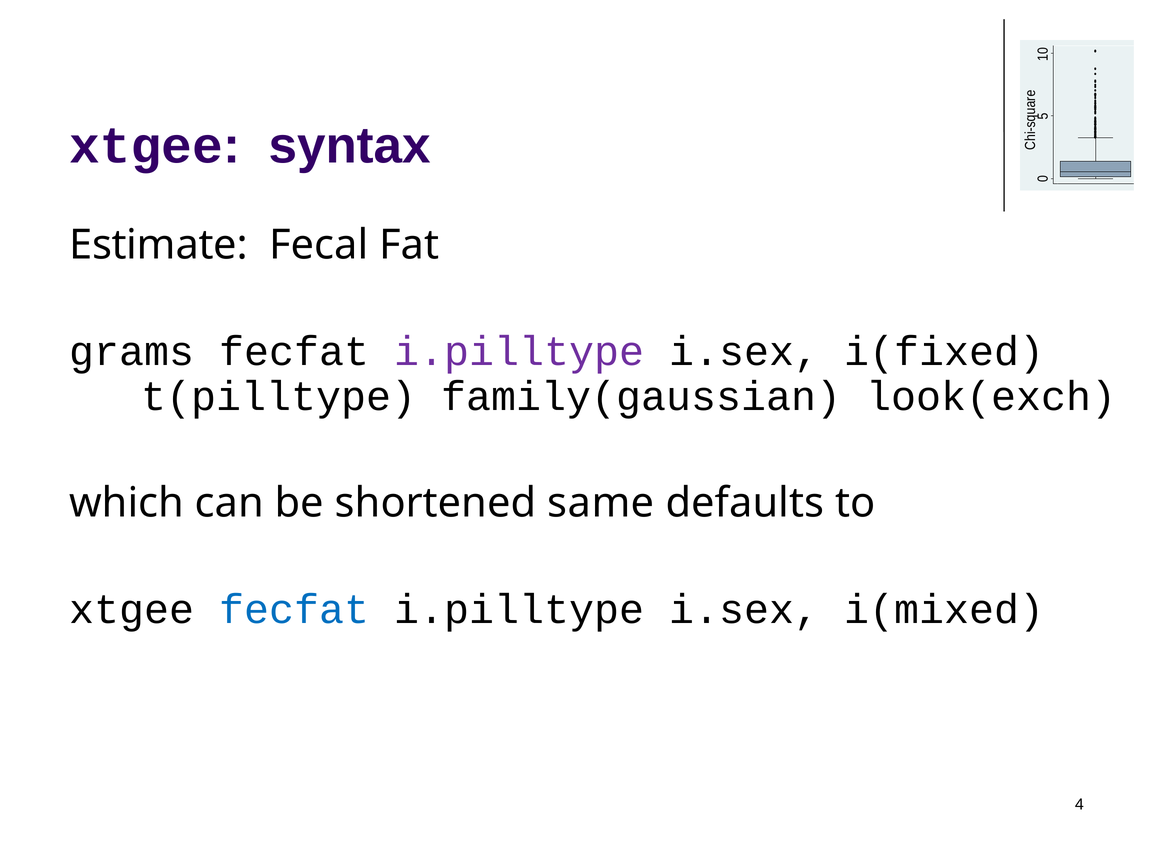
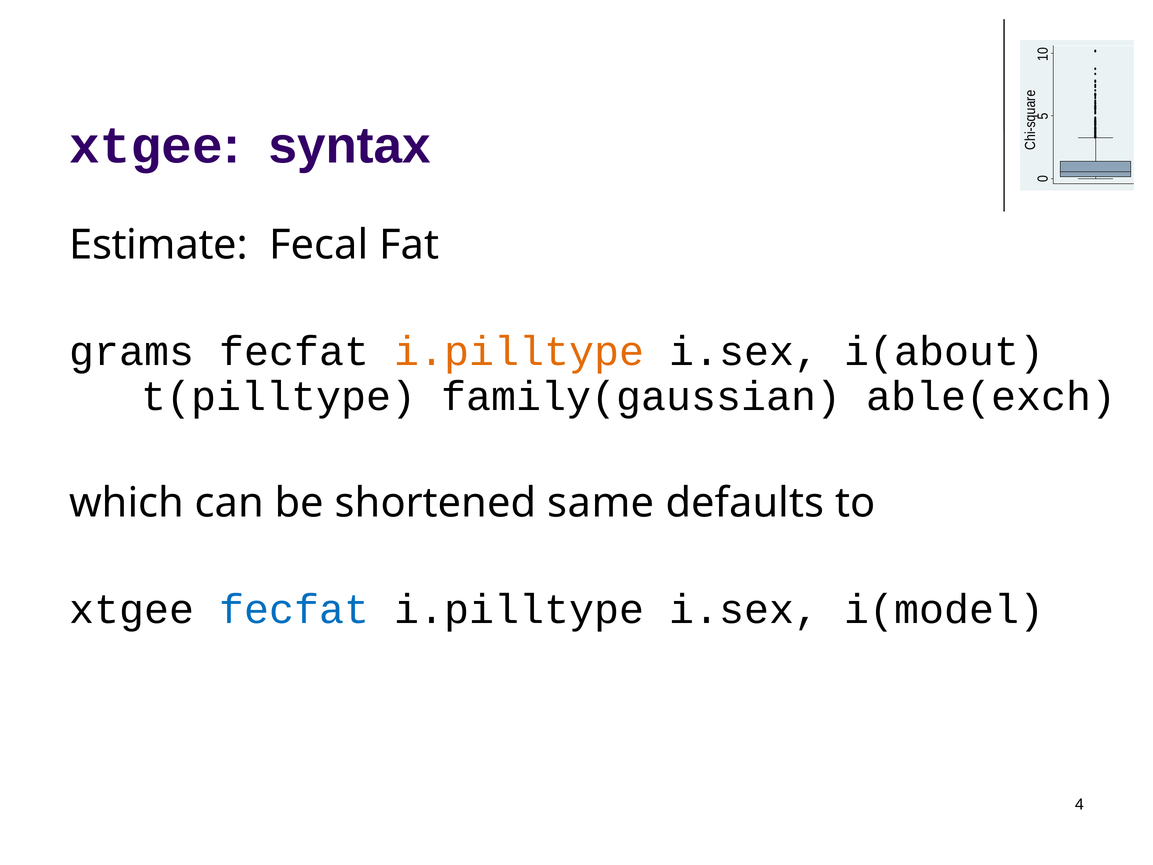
i.pilltype at (519, 351) colour: purple -> orange
i(fixed: i(fixed -> i(about
look(exch: look(exch -> able(exch
i(mixed: i(mixed -> i(model
